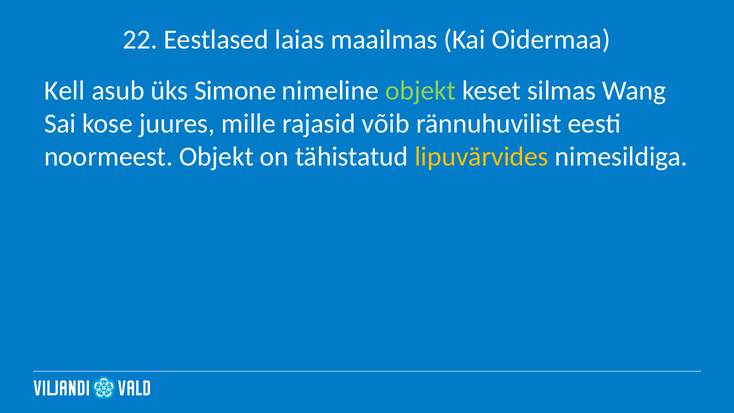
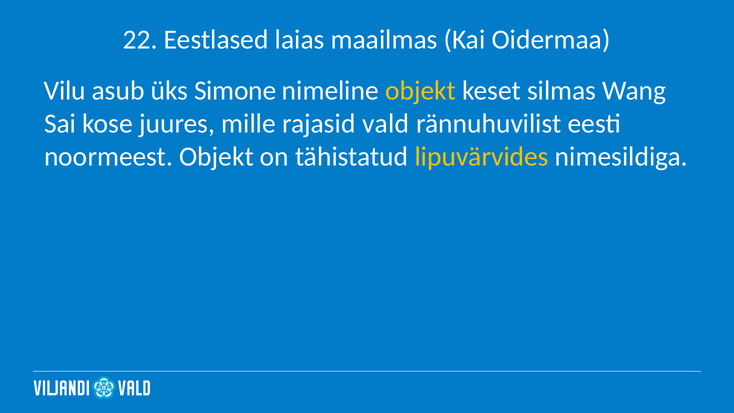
Kell: Kell -> Vilu
objekt at (421, 91) colour: light green -> yellow
võib: võib -> vald
